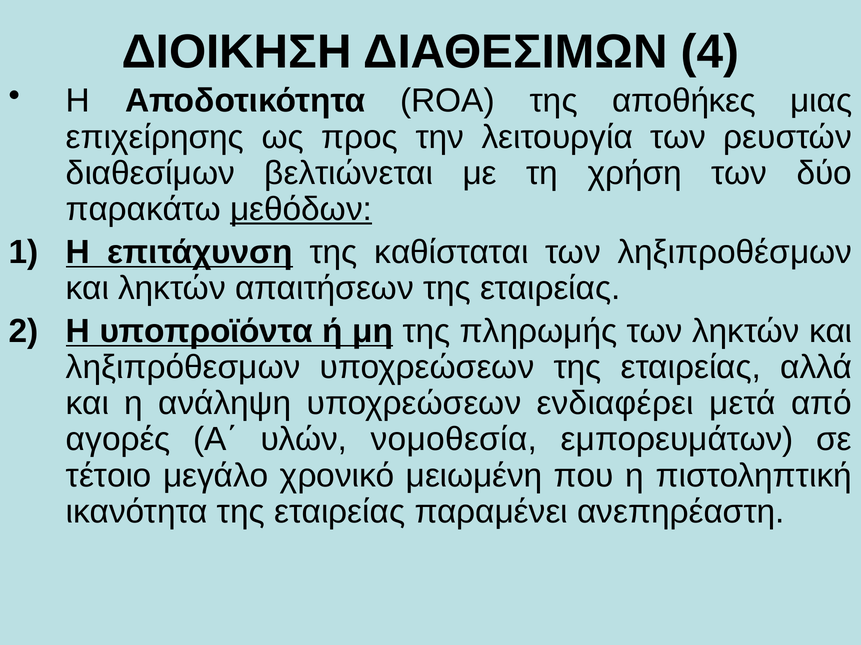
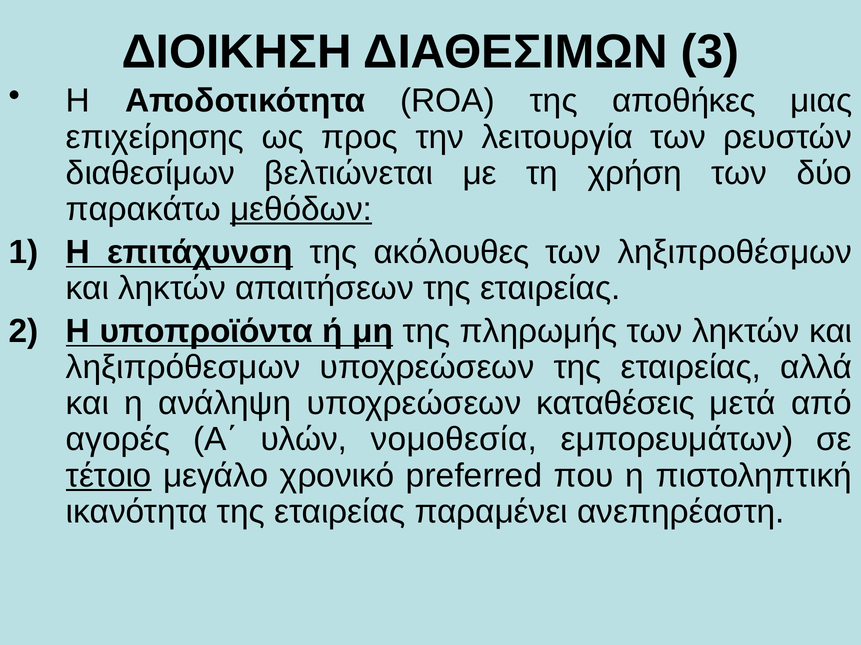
4: 4 -> 3
καθίσταται: καθίσταται -> ακόλουθες
ενδιαφέρει: ενδιαφέρει -> καταθέσεις
τέτοιο underline: none -> present
μειωμένη: μειωμένη -> preferred
